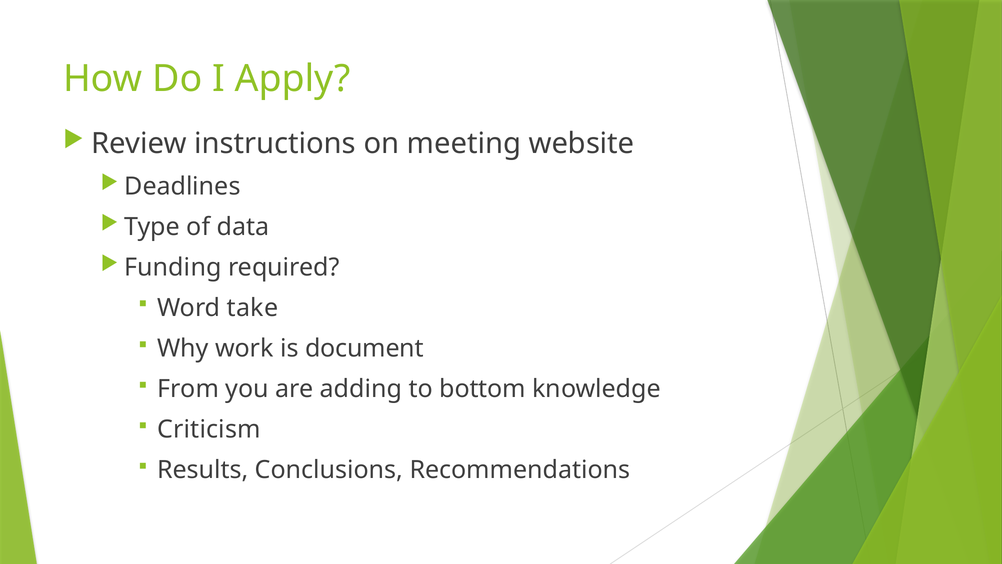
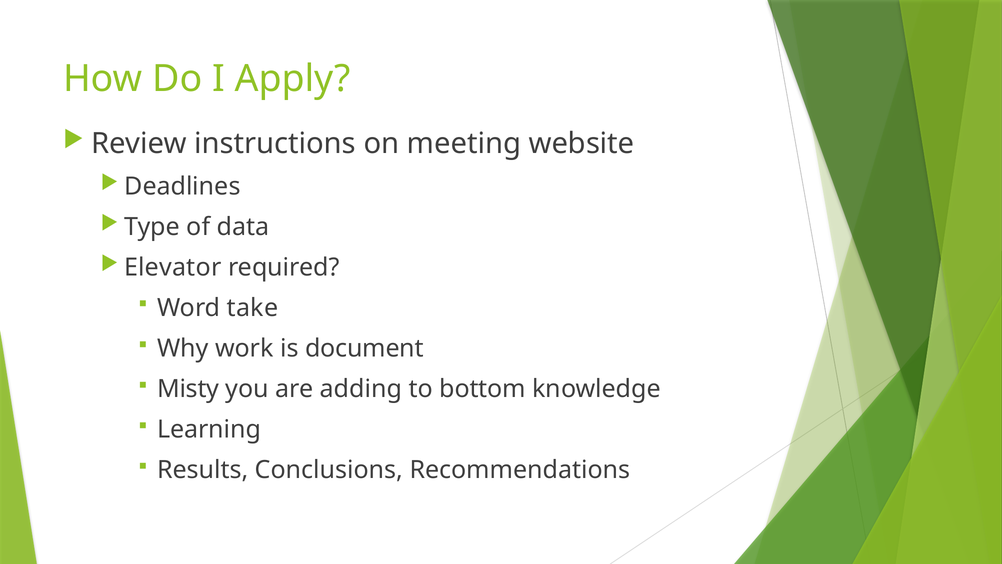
Funding: Funding -> Elevator
From: From -> Misty
Criticism: Criticism -> Learning
